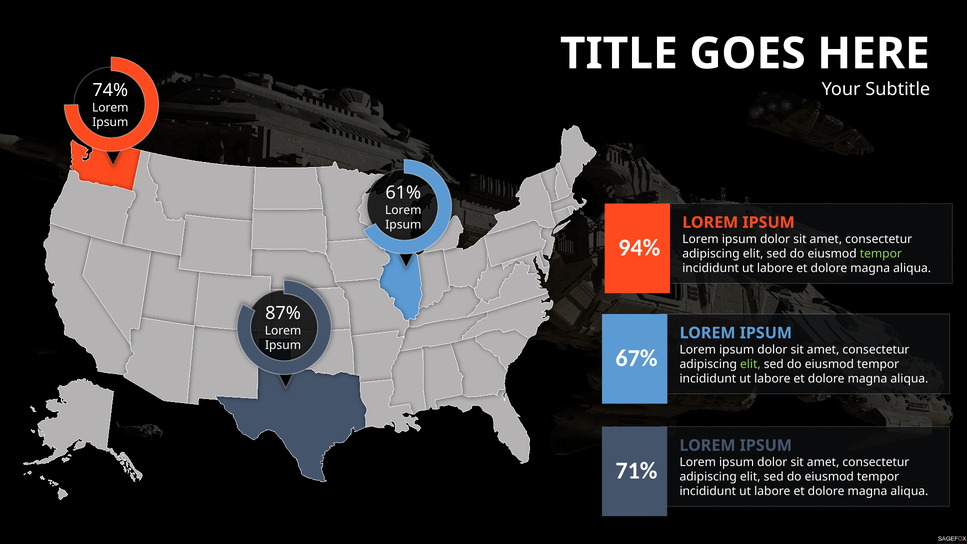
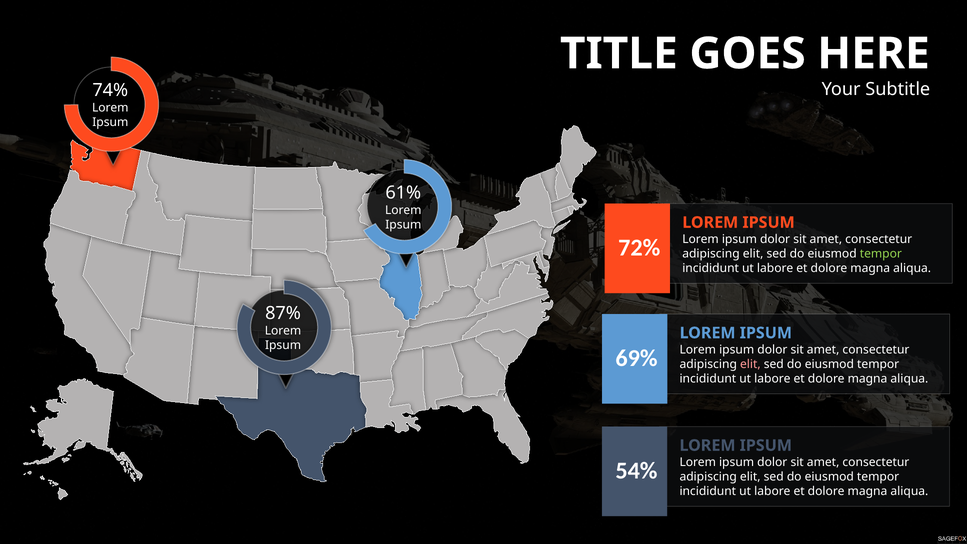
94%: 94% -> 72%
67%: 67% -> 69%
elit at (750, 364) colour: light green -> pink
71%: 71% -> 54%
